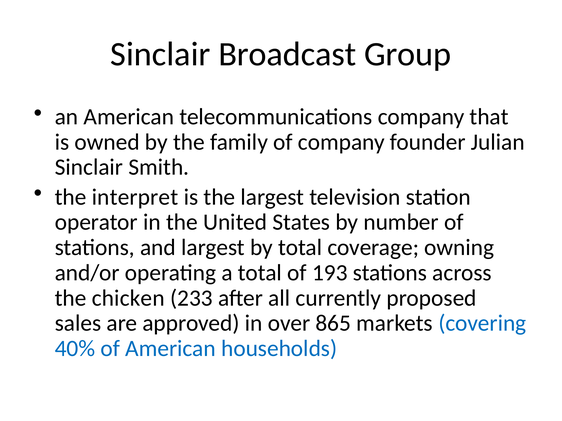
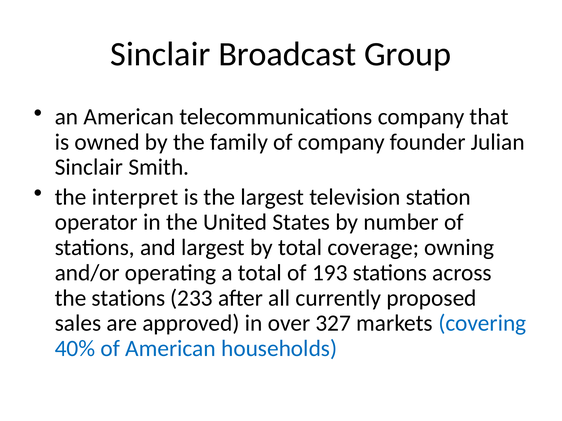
the chicken: chicken -> stations
865: 865 -> 327
